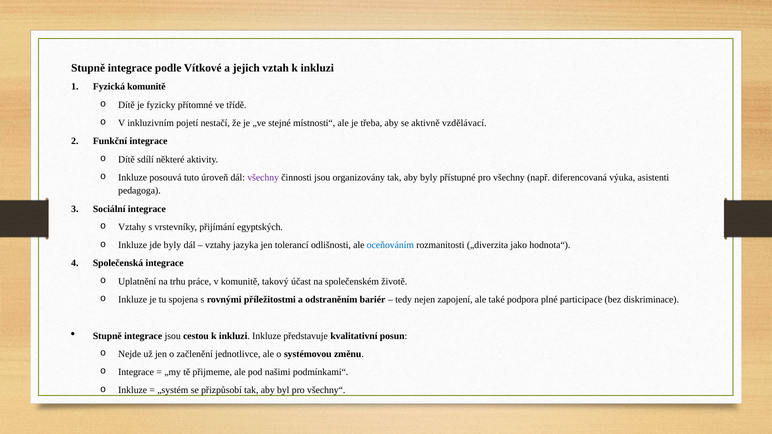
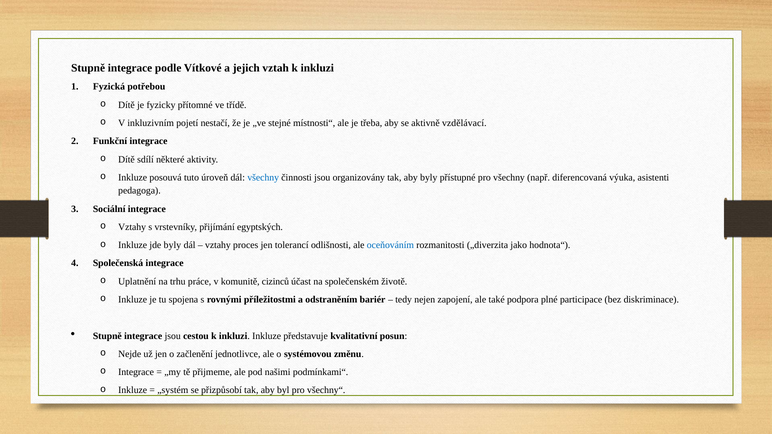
Fyzická komunitě: komunitě -> potřebou
všechny at (263, 178) colour: purple -> blue
jazyka: jazyka -> proces
takový: takový -> cizinců
